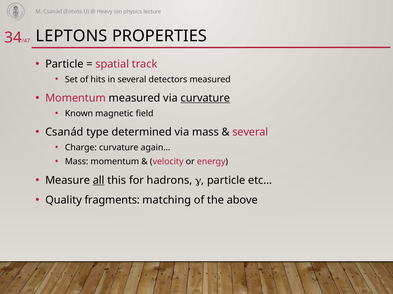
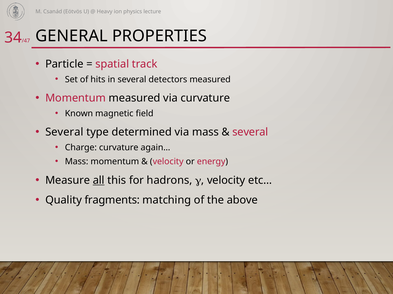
LEPTONS: LEPTONS -> GENERAL
curvature at (205, 98) underline: present -> none
Csanád at (64, 132): Csanád -> Several
g particle: particle -> velocity
